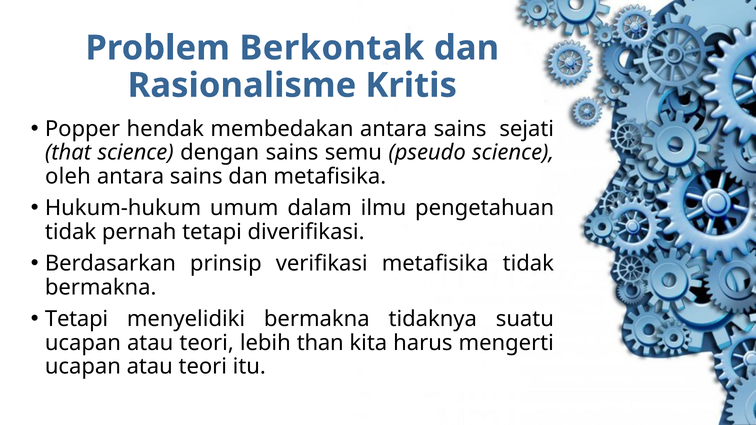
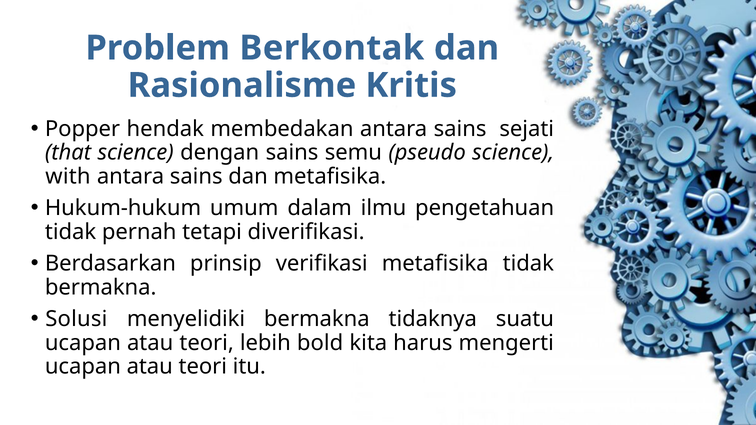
oleh: oleh -> with
Tetapi at (77, 319): Tetapi -> Solusi
than: than -> bold
